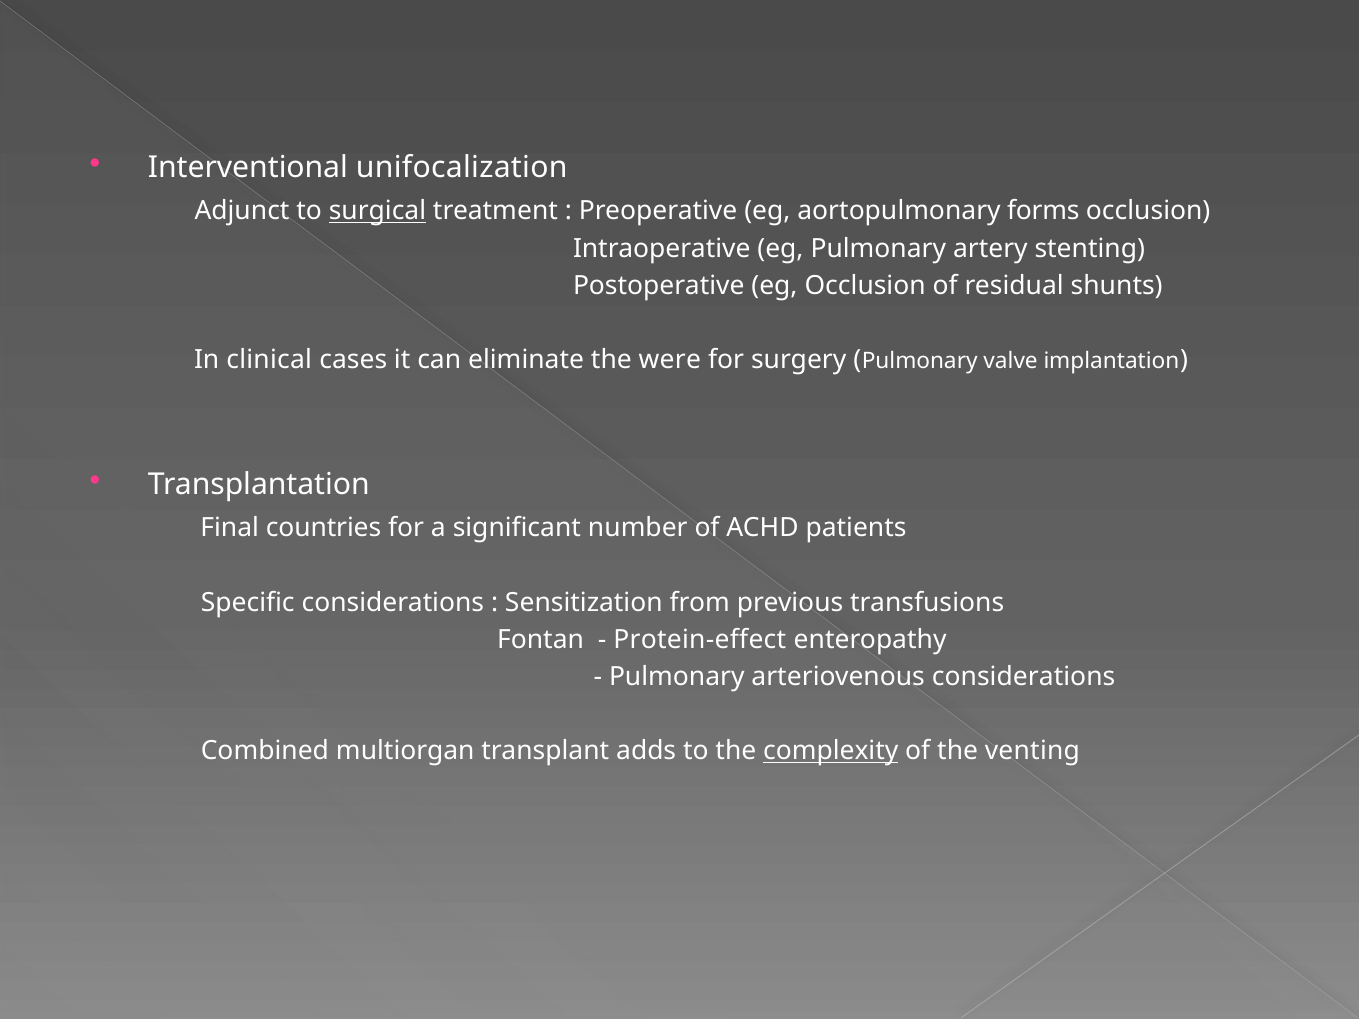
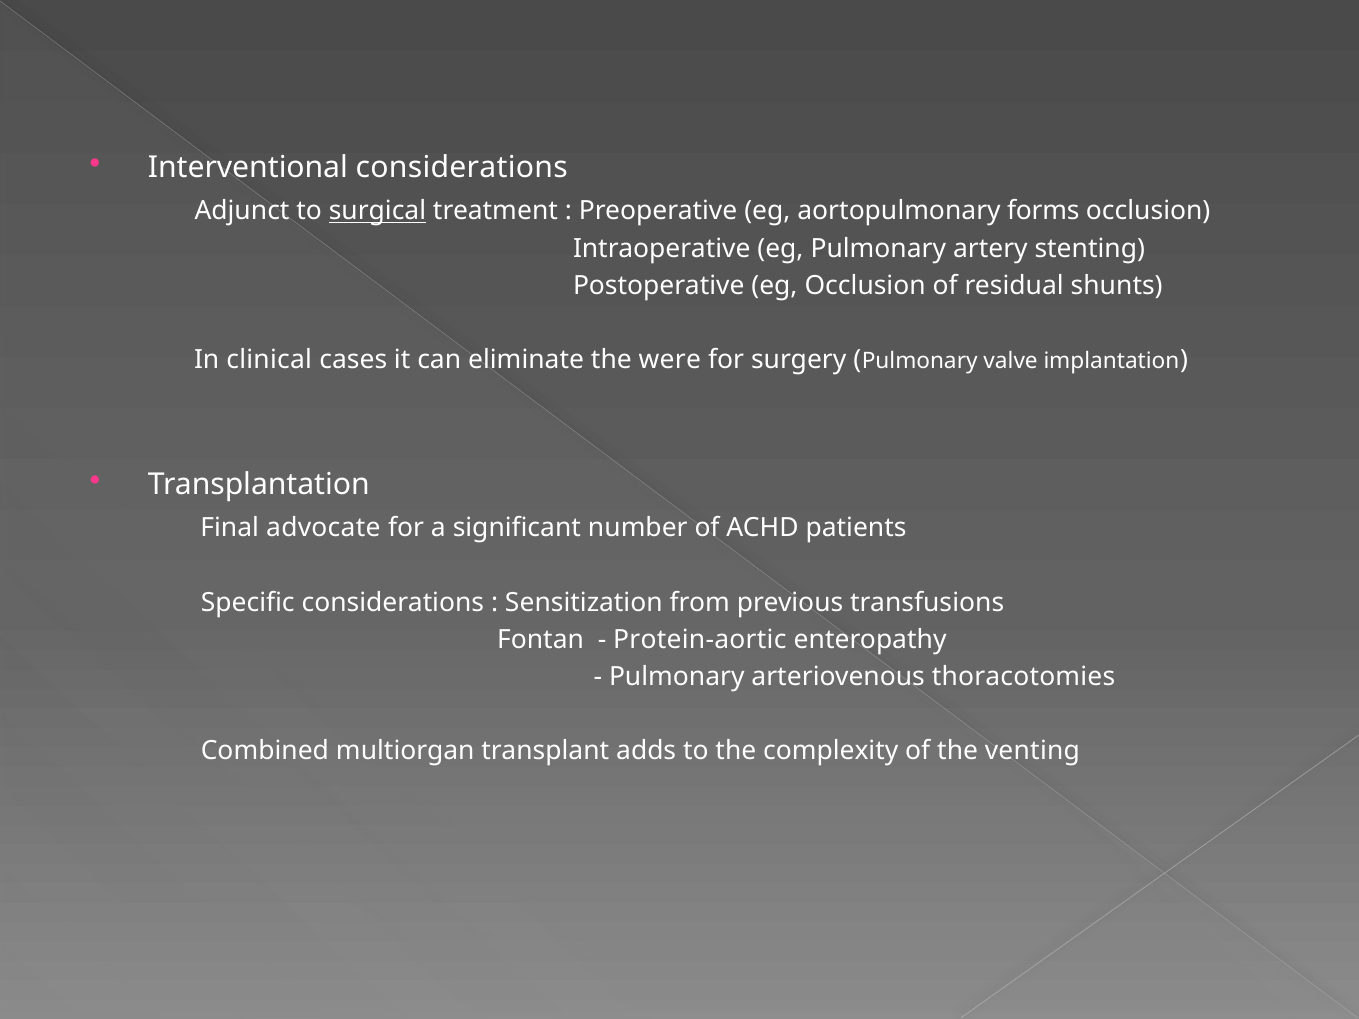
Interventional unifocalization: unifocalization -> considerations
countries: countries -> advocate
Protein-effect: Protein-effect -> Protein-aortic
arteriovenous considerations: considerations -> thoracotomies
complexity underline: present -> none
